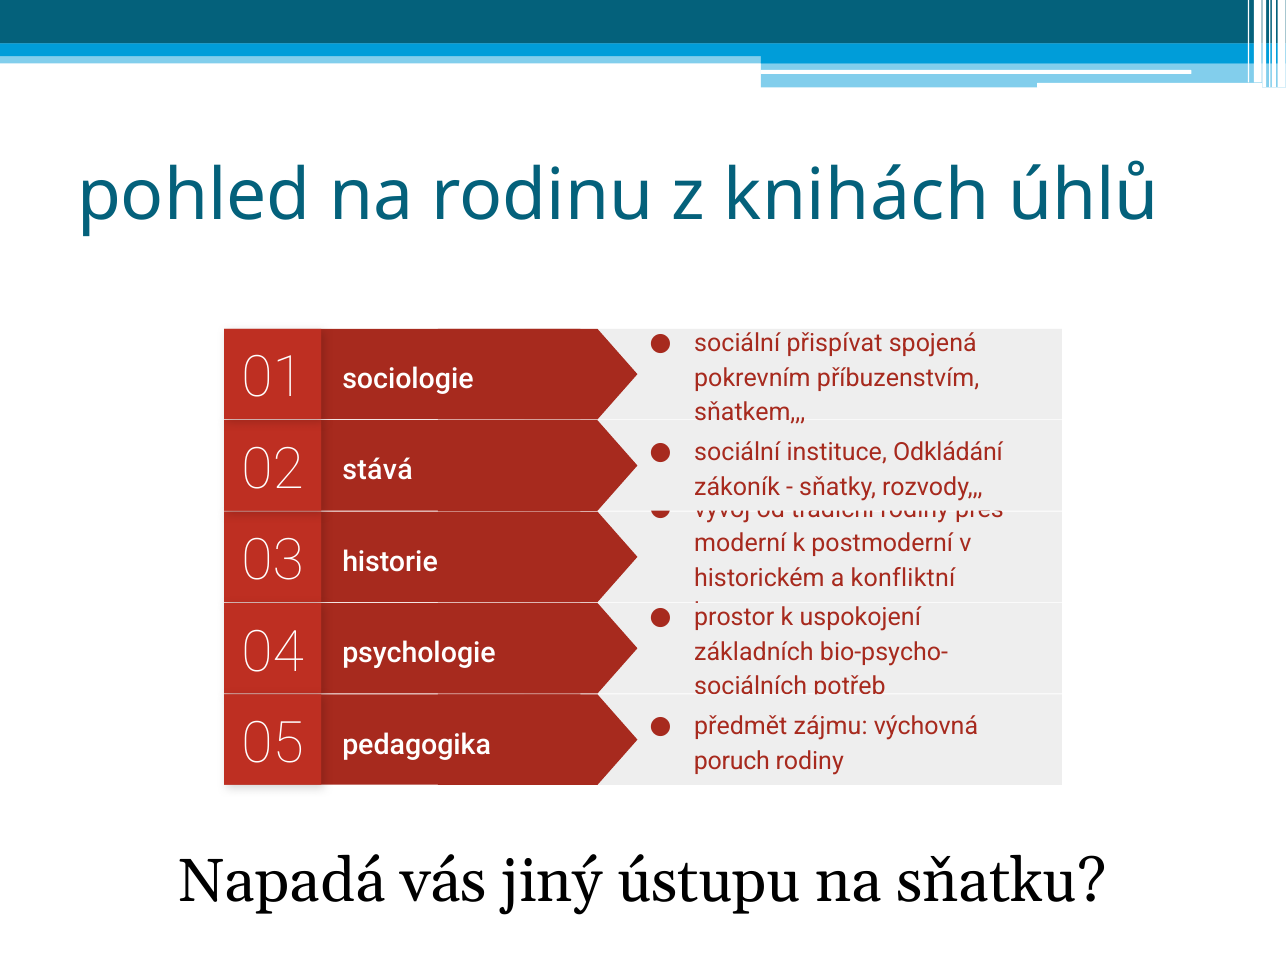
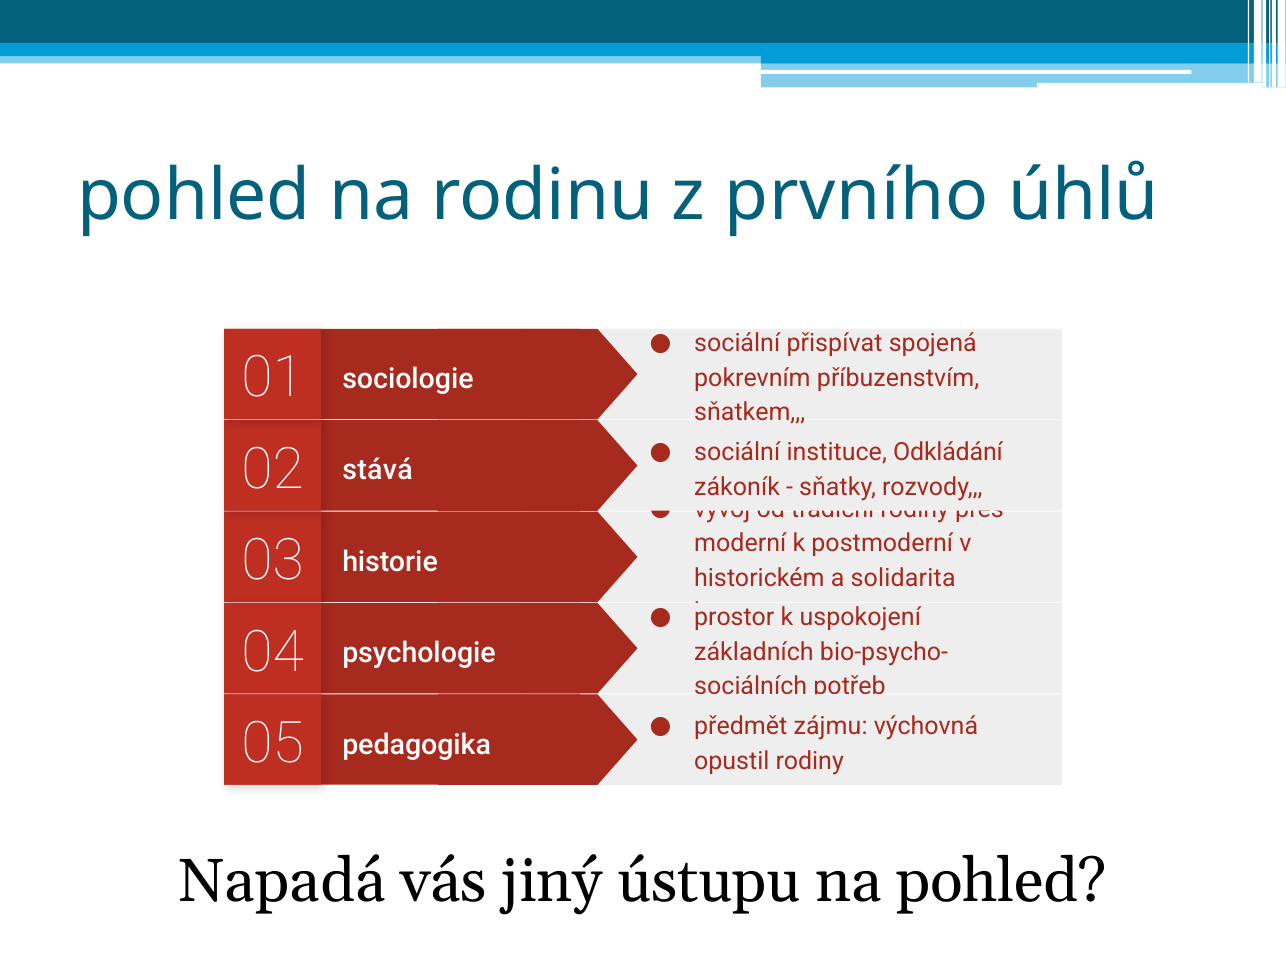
knihách: knihách -> prvního
konfliktní: konfliktní -> solidarita
poruch: poruch -> opustil
na sňatku: sňatku -> pohled
